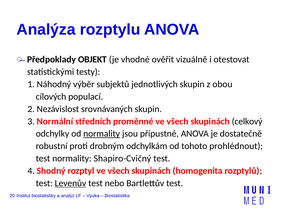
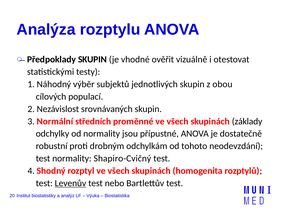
Předpoklady OBJEKT: OBJEKT -> SKUPIN
celkový: celkový -> základy
normality at (102, 134) underline: present -> none
prohlédnout: prohlédnout -> neodevzdání
